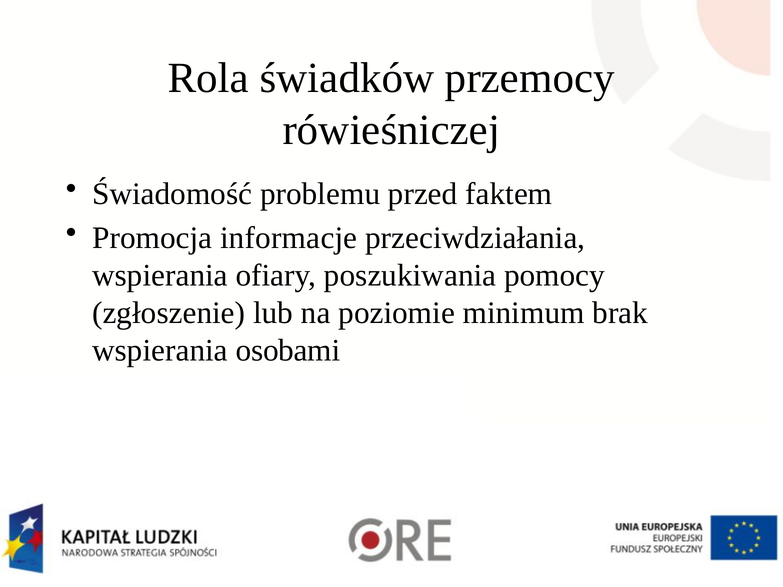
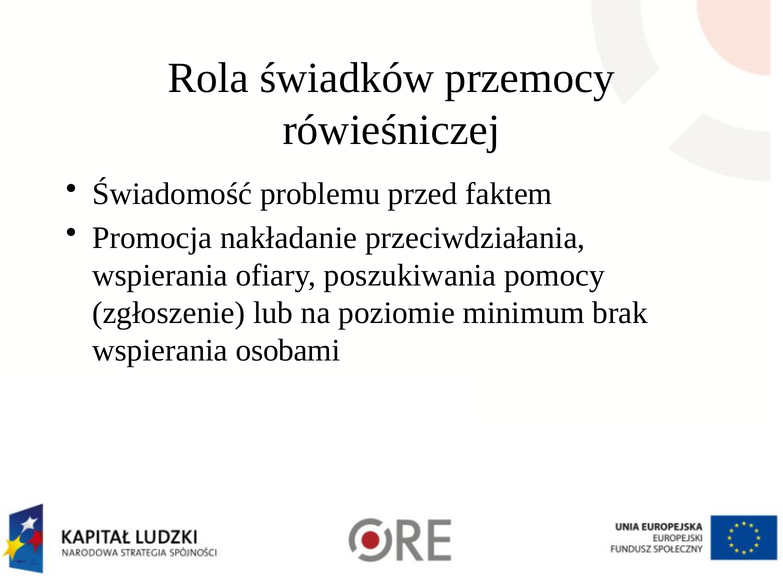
informacje: informacje -> nakładanie
